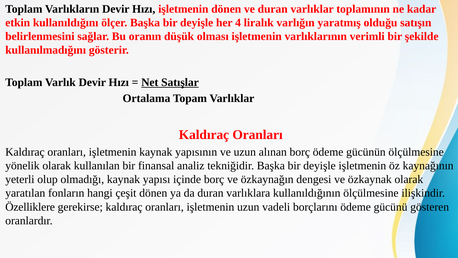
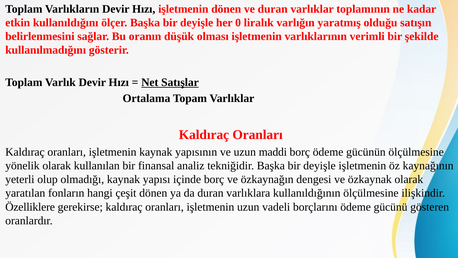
4: 4 -> 0
alınan: alınan -> maddi
